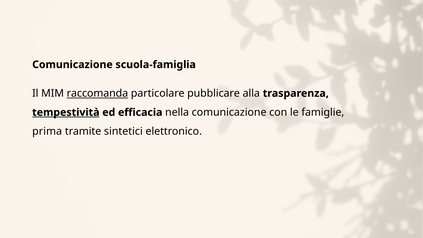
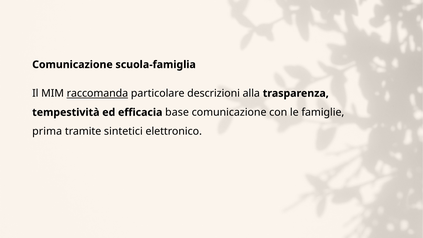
pubblicare: pubblicare -> descrizioni
tempestività underline: present -> none
nella: nella -> base
